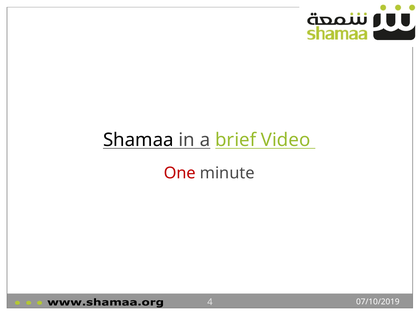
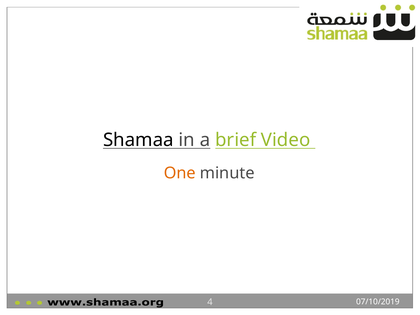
One colour: red -> orange
